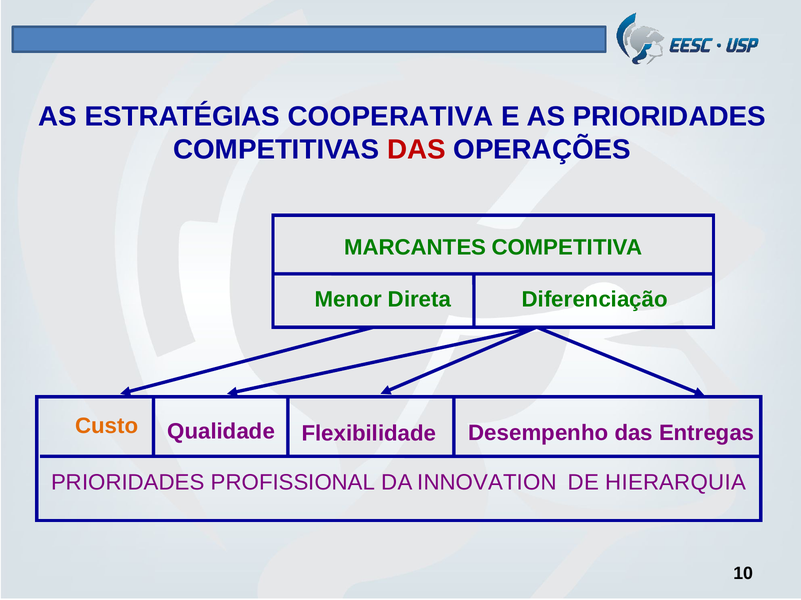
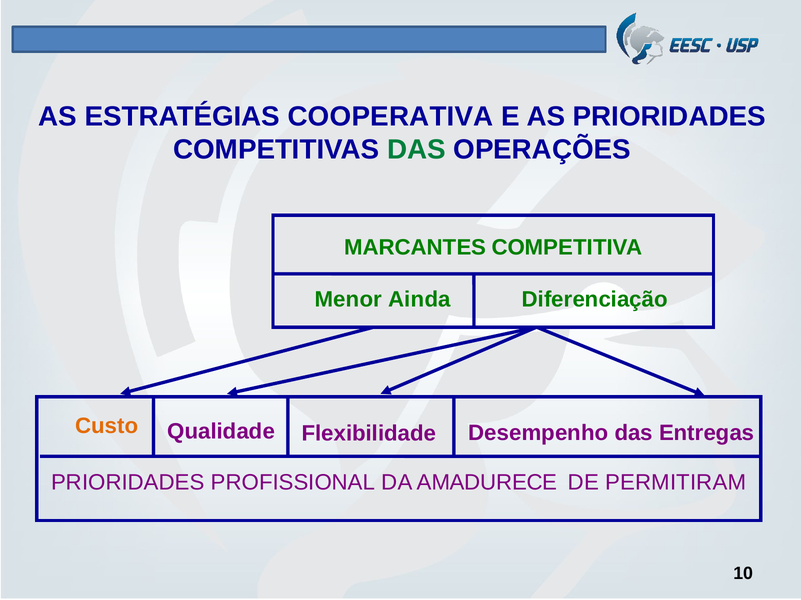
DAS at (416, 150) colour: red -> green
Direta: Direta -> Ainda
INNOVATION: INNOVATION -> AMADURECE
HIERARQUIA: HIERARQUIA -> PERMITIRAM
